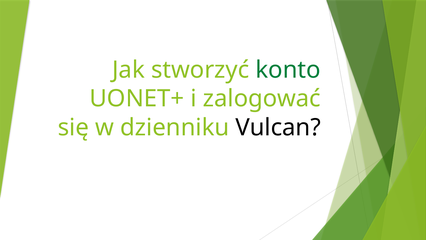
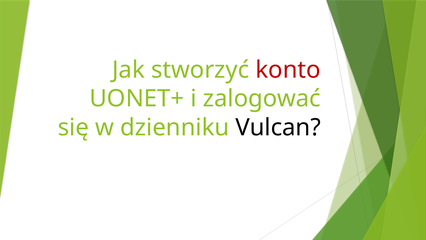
konto colour: green -> red
